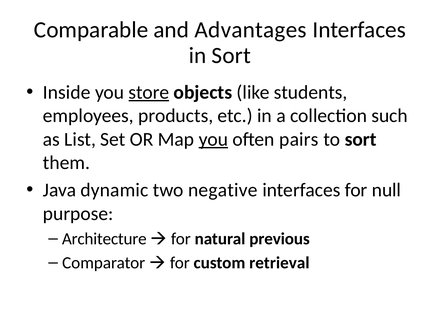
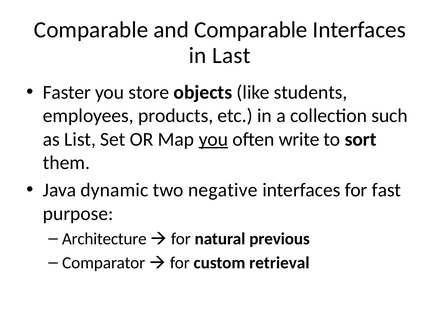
and Advantages: Advantages -> Comparable
in Sort: Sort -> Last
Inside: Inside -> Faster
store underline: present -> none
pairs: pairs -> write
null: null -> fast
